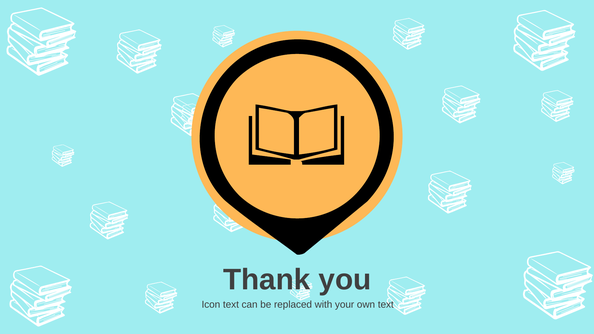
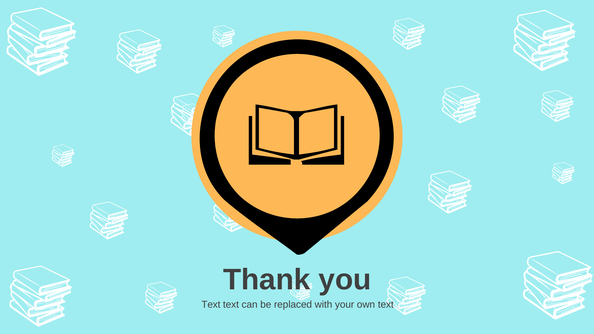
Icon at (211, 305): Icon -> Text
